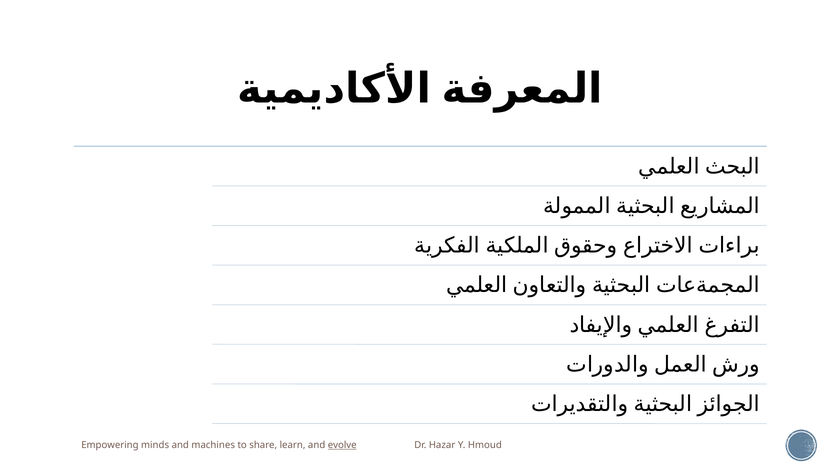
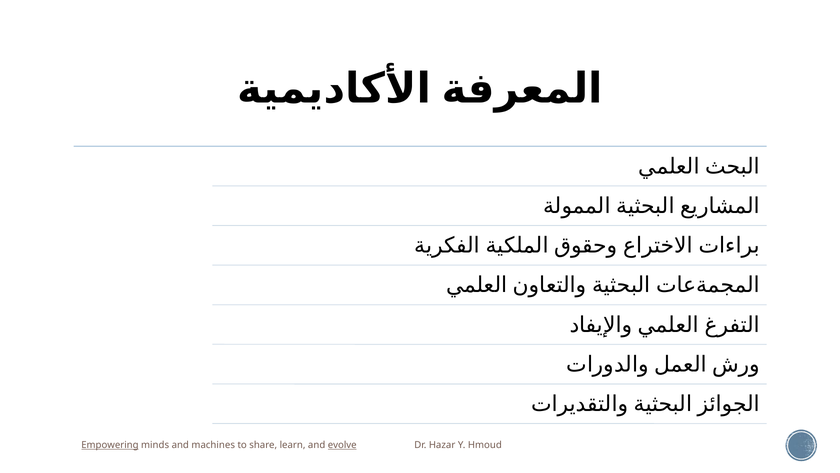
Empowering underline: none -> present
